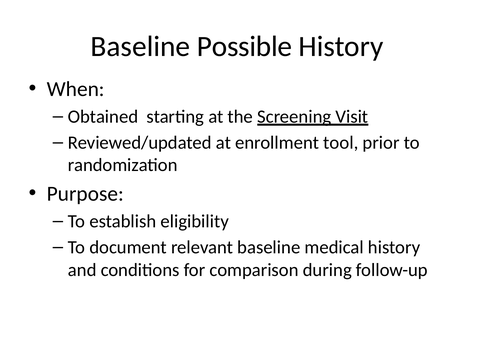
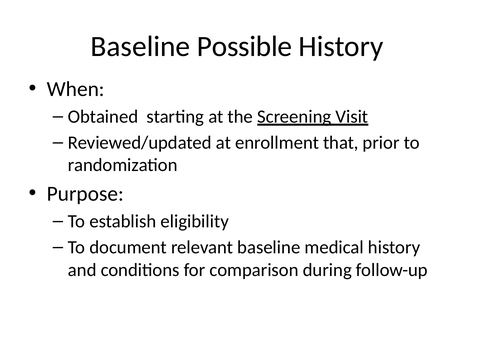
tool: tool -> that
